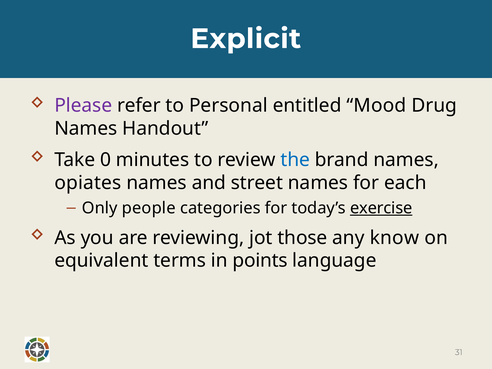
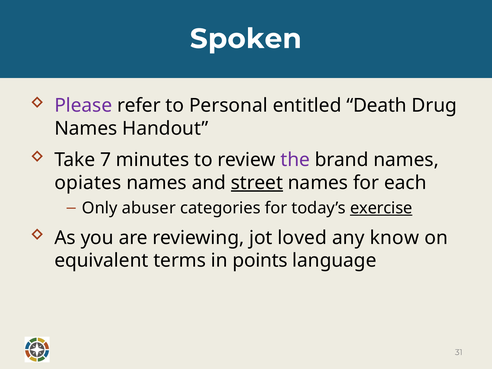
Explicit: Explicit -> Spoken
Mood: Mood -> Death
0: 0 -> 7
the colour: blue -> purple
street underline: none -> present
people: people -> abuser
those: those -> loved
